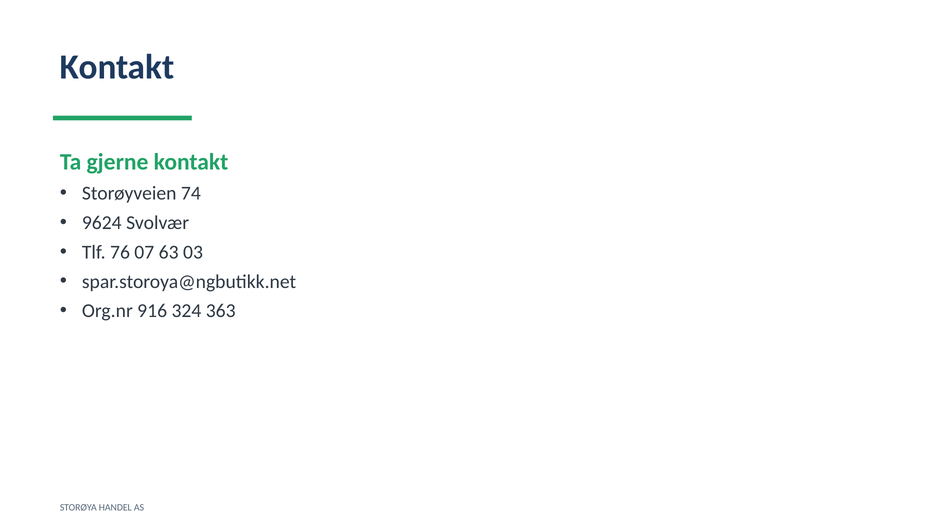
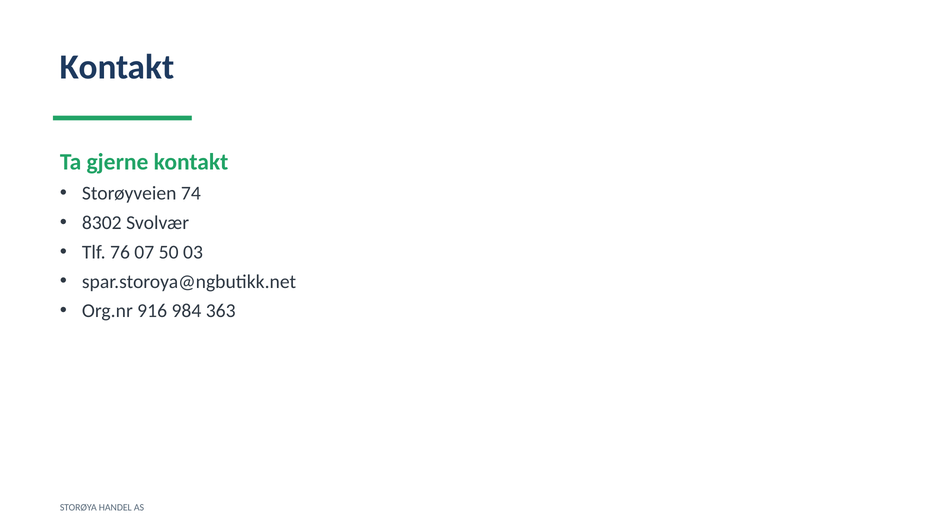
9624: 9624 -> 8302
63: 63 -> 50
324: 324 -> 984
